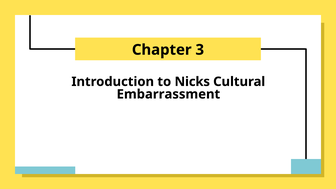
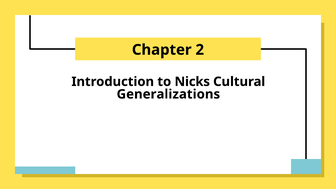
3: 3 -> 2
Embarrassment: Embarrassment -> Generalizations
